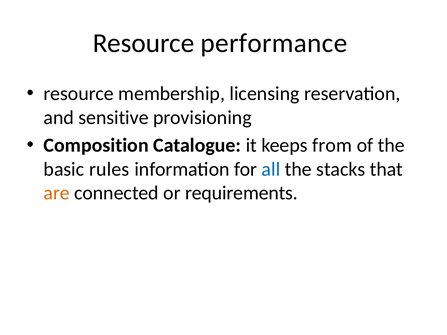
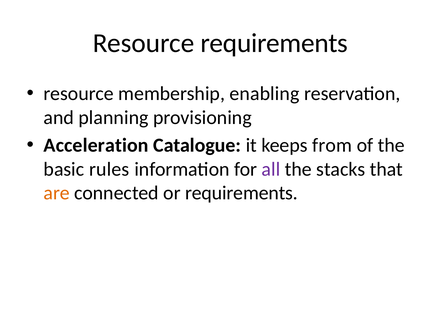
Resource performance: performance -> requirements
licensing: licensing -> enabling
sensitive: sensitive -> planning
Composition: Composition -> Acceleration
all colour: blue -> purple
